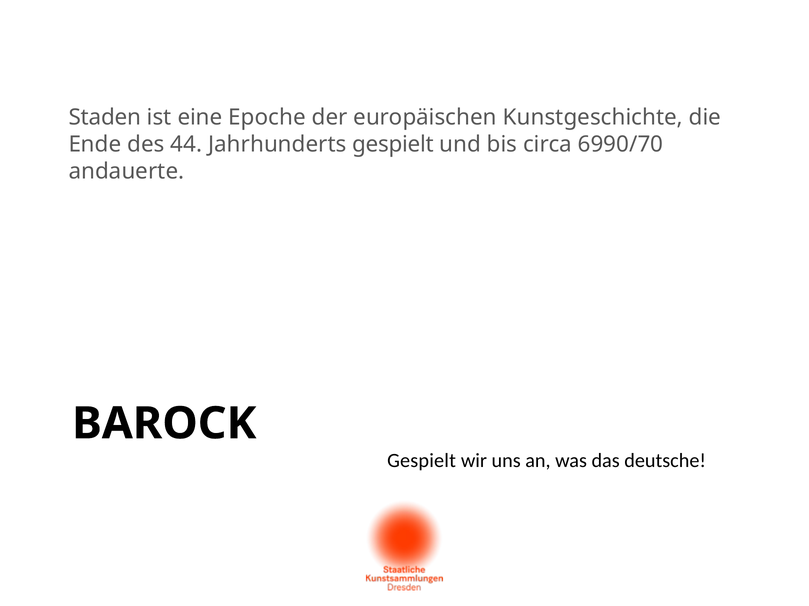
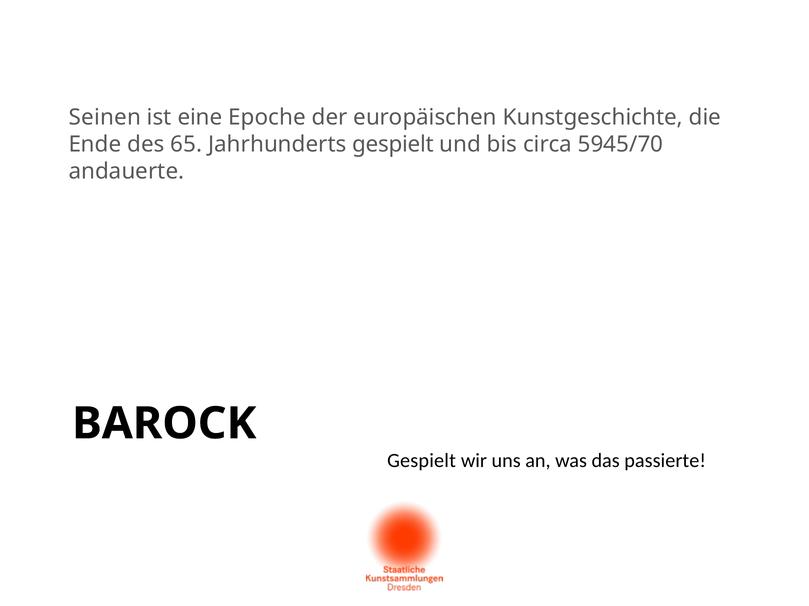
Staden: Staden -> Seinen
44: 44 -> 65
6990/70: 6990/70 -> 5945/70
deutsche: deutsche -> passierte
